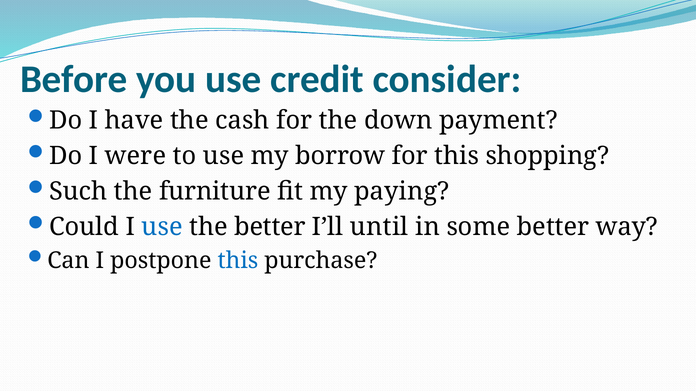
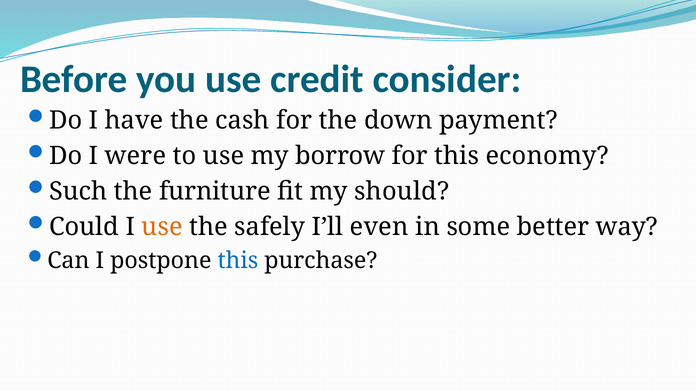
shopping: shopping -> economy
paying: paying -> should
use at (162, 227) colour: blue -> orange
the better: better -> safely
until: until -> even
